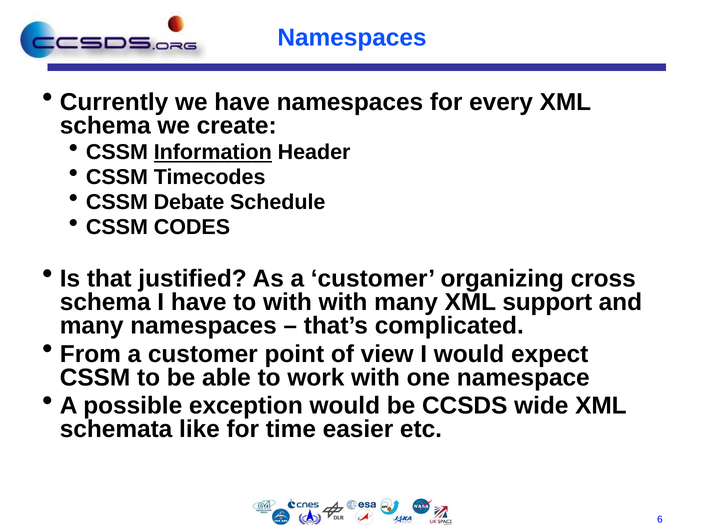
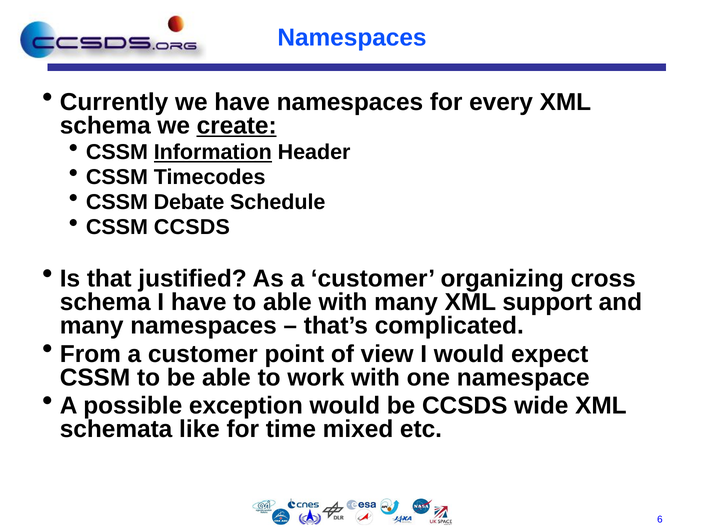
create underline: none -> present
CSSM CODES: CODES -> CCSDS
to with: with -> able
easier: easier -> mixed
